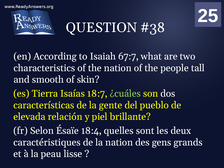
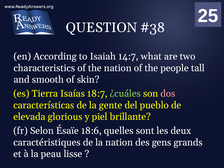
67:7: 67:7 -> 14:7
dos colour: white -> pink
relación: relación -> glorious
18:4: 18:4 -> 18:6
